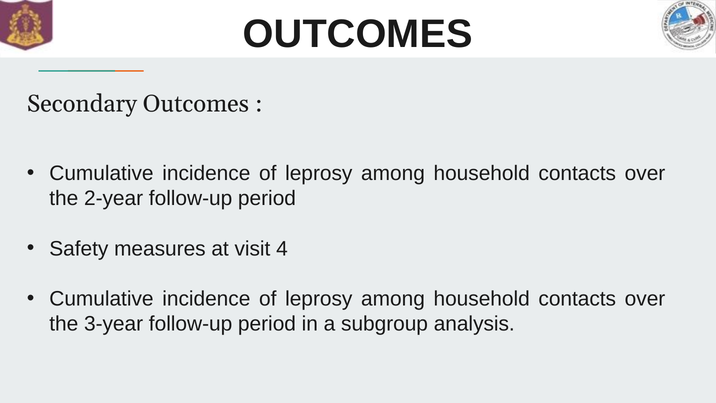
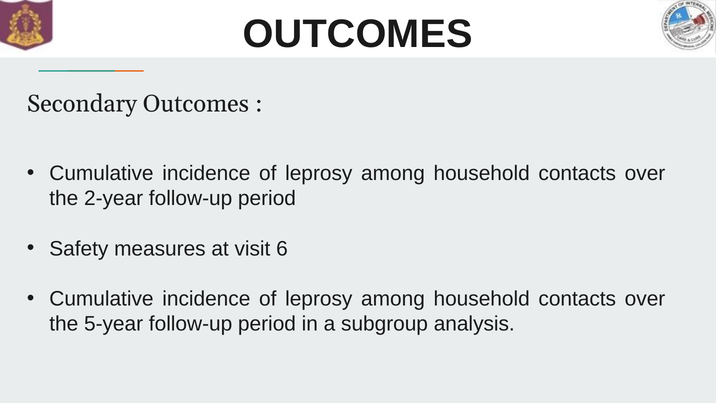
4: 4 -> 6
3-year: 3-year -> 5-year
